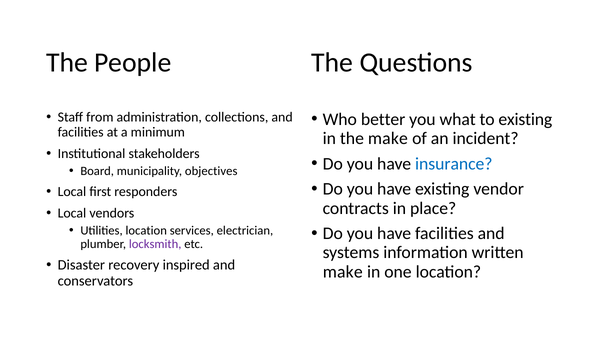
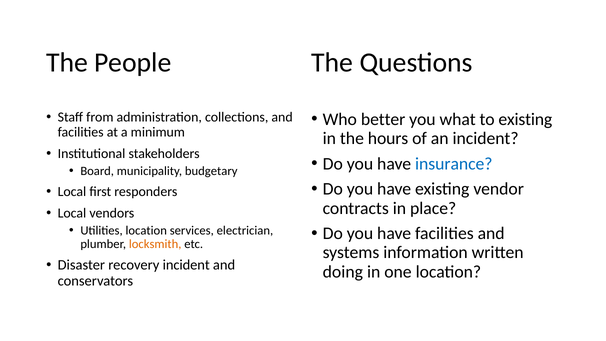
the make: make -> hours
objectives: objectives -> budgetary
locksmith colour: purple -> orange
recovery inspired: inspired -> incident
make at (343, 272): make -> doing
